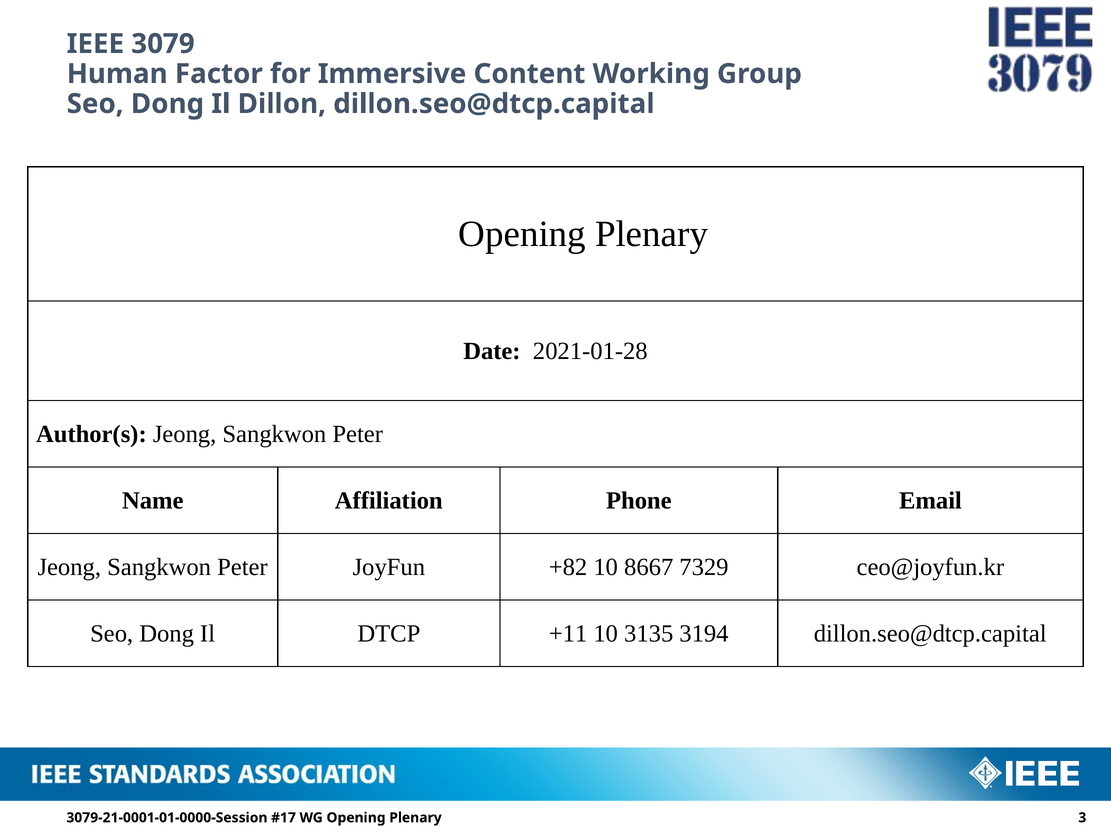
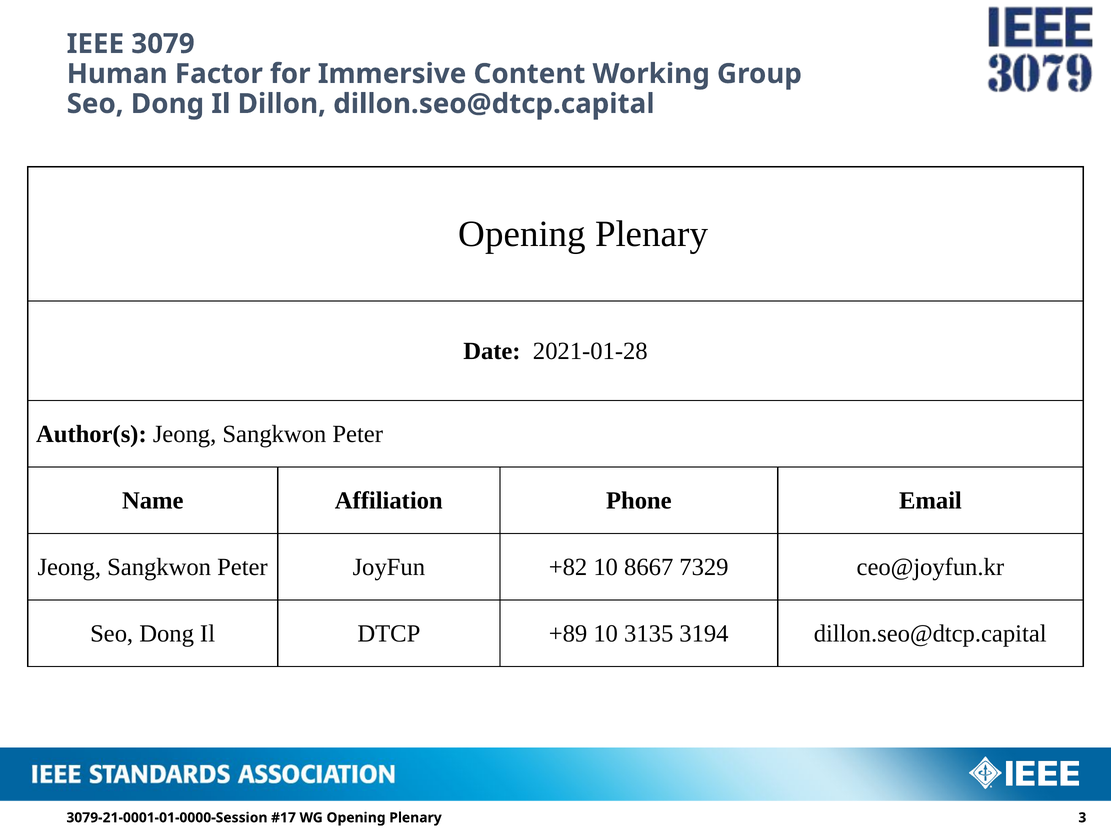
+11: +11 -> +89
